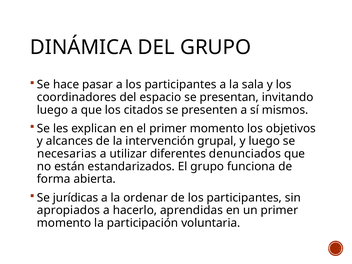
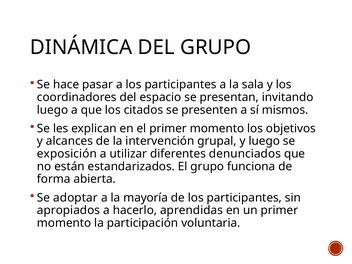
necesarias: necesarias -> exposición
jurídicas: jurídicas -> adoptar
ordenar: ordenar -> mayoría
